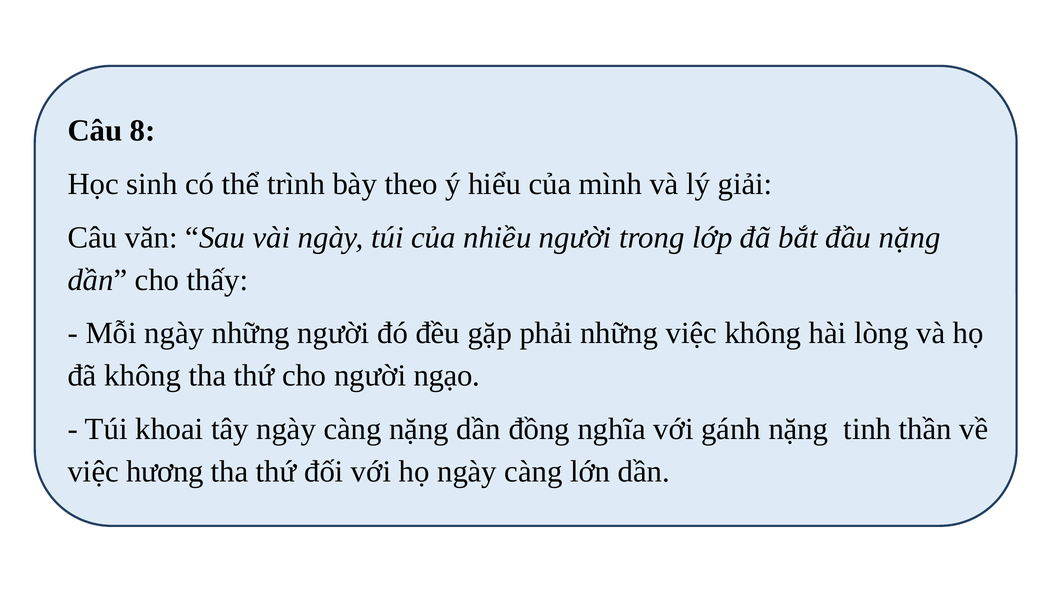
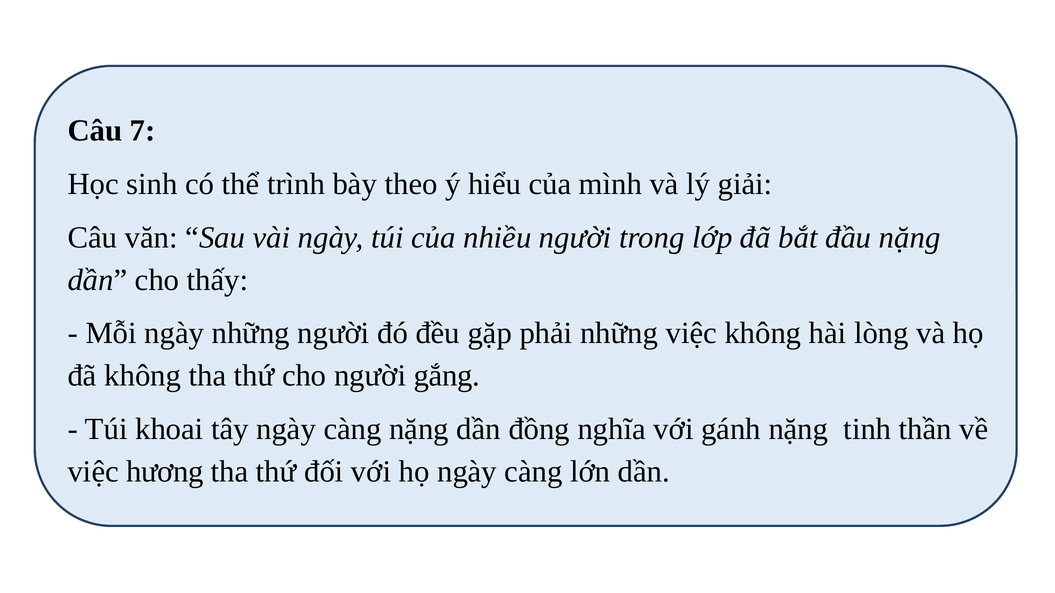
8: 8 -> 7
ngạo: ngạo -> gắng
